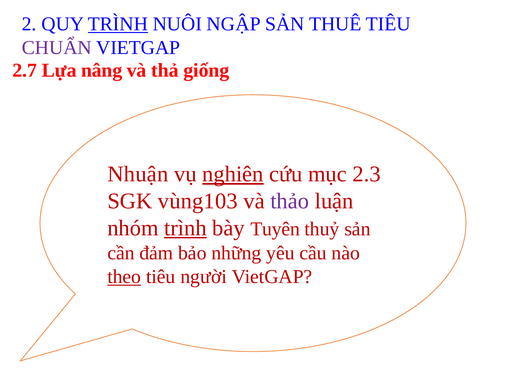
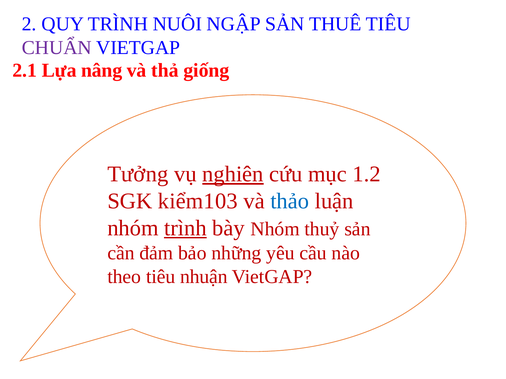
TRÌNH at (118, 24) underline: present -> none
2.7: 2.7 -> 2.1
Nhuận: Nhuận -> Tưởng
2.3: 2.3 -> 1.2
vùng103: vùng103 -> kiểm103
thảo colour: purple -> blue
bày Tuyên: Tuyên -> Nhóm
theo underline: present -> none
người: người -> nhuận
